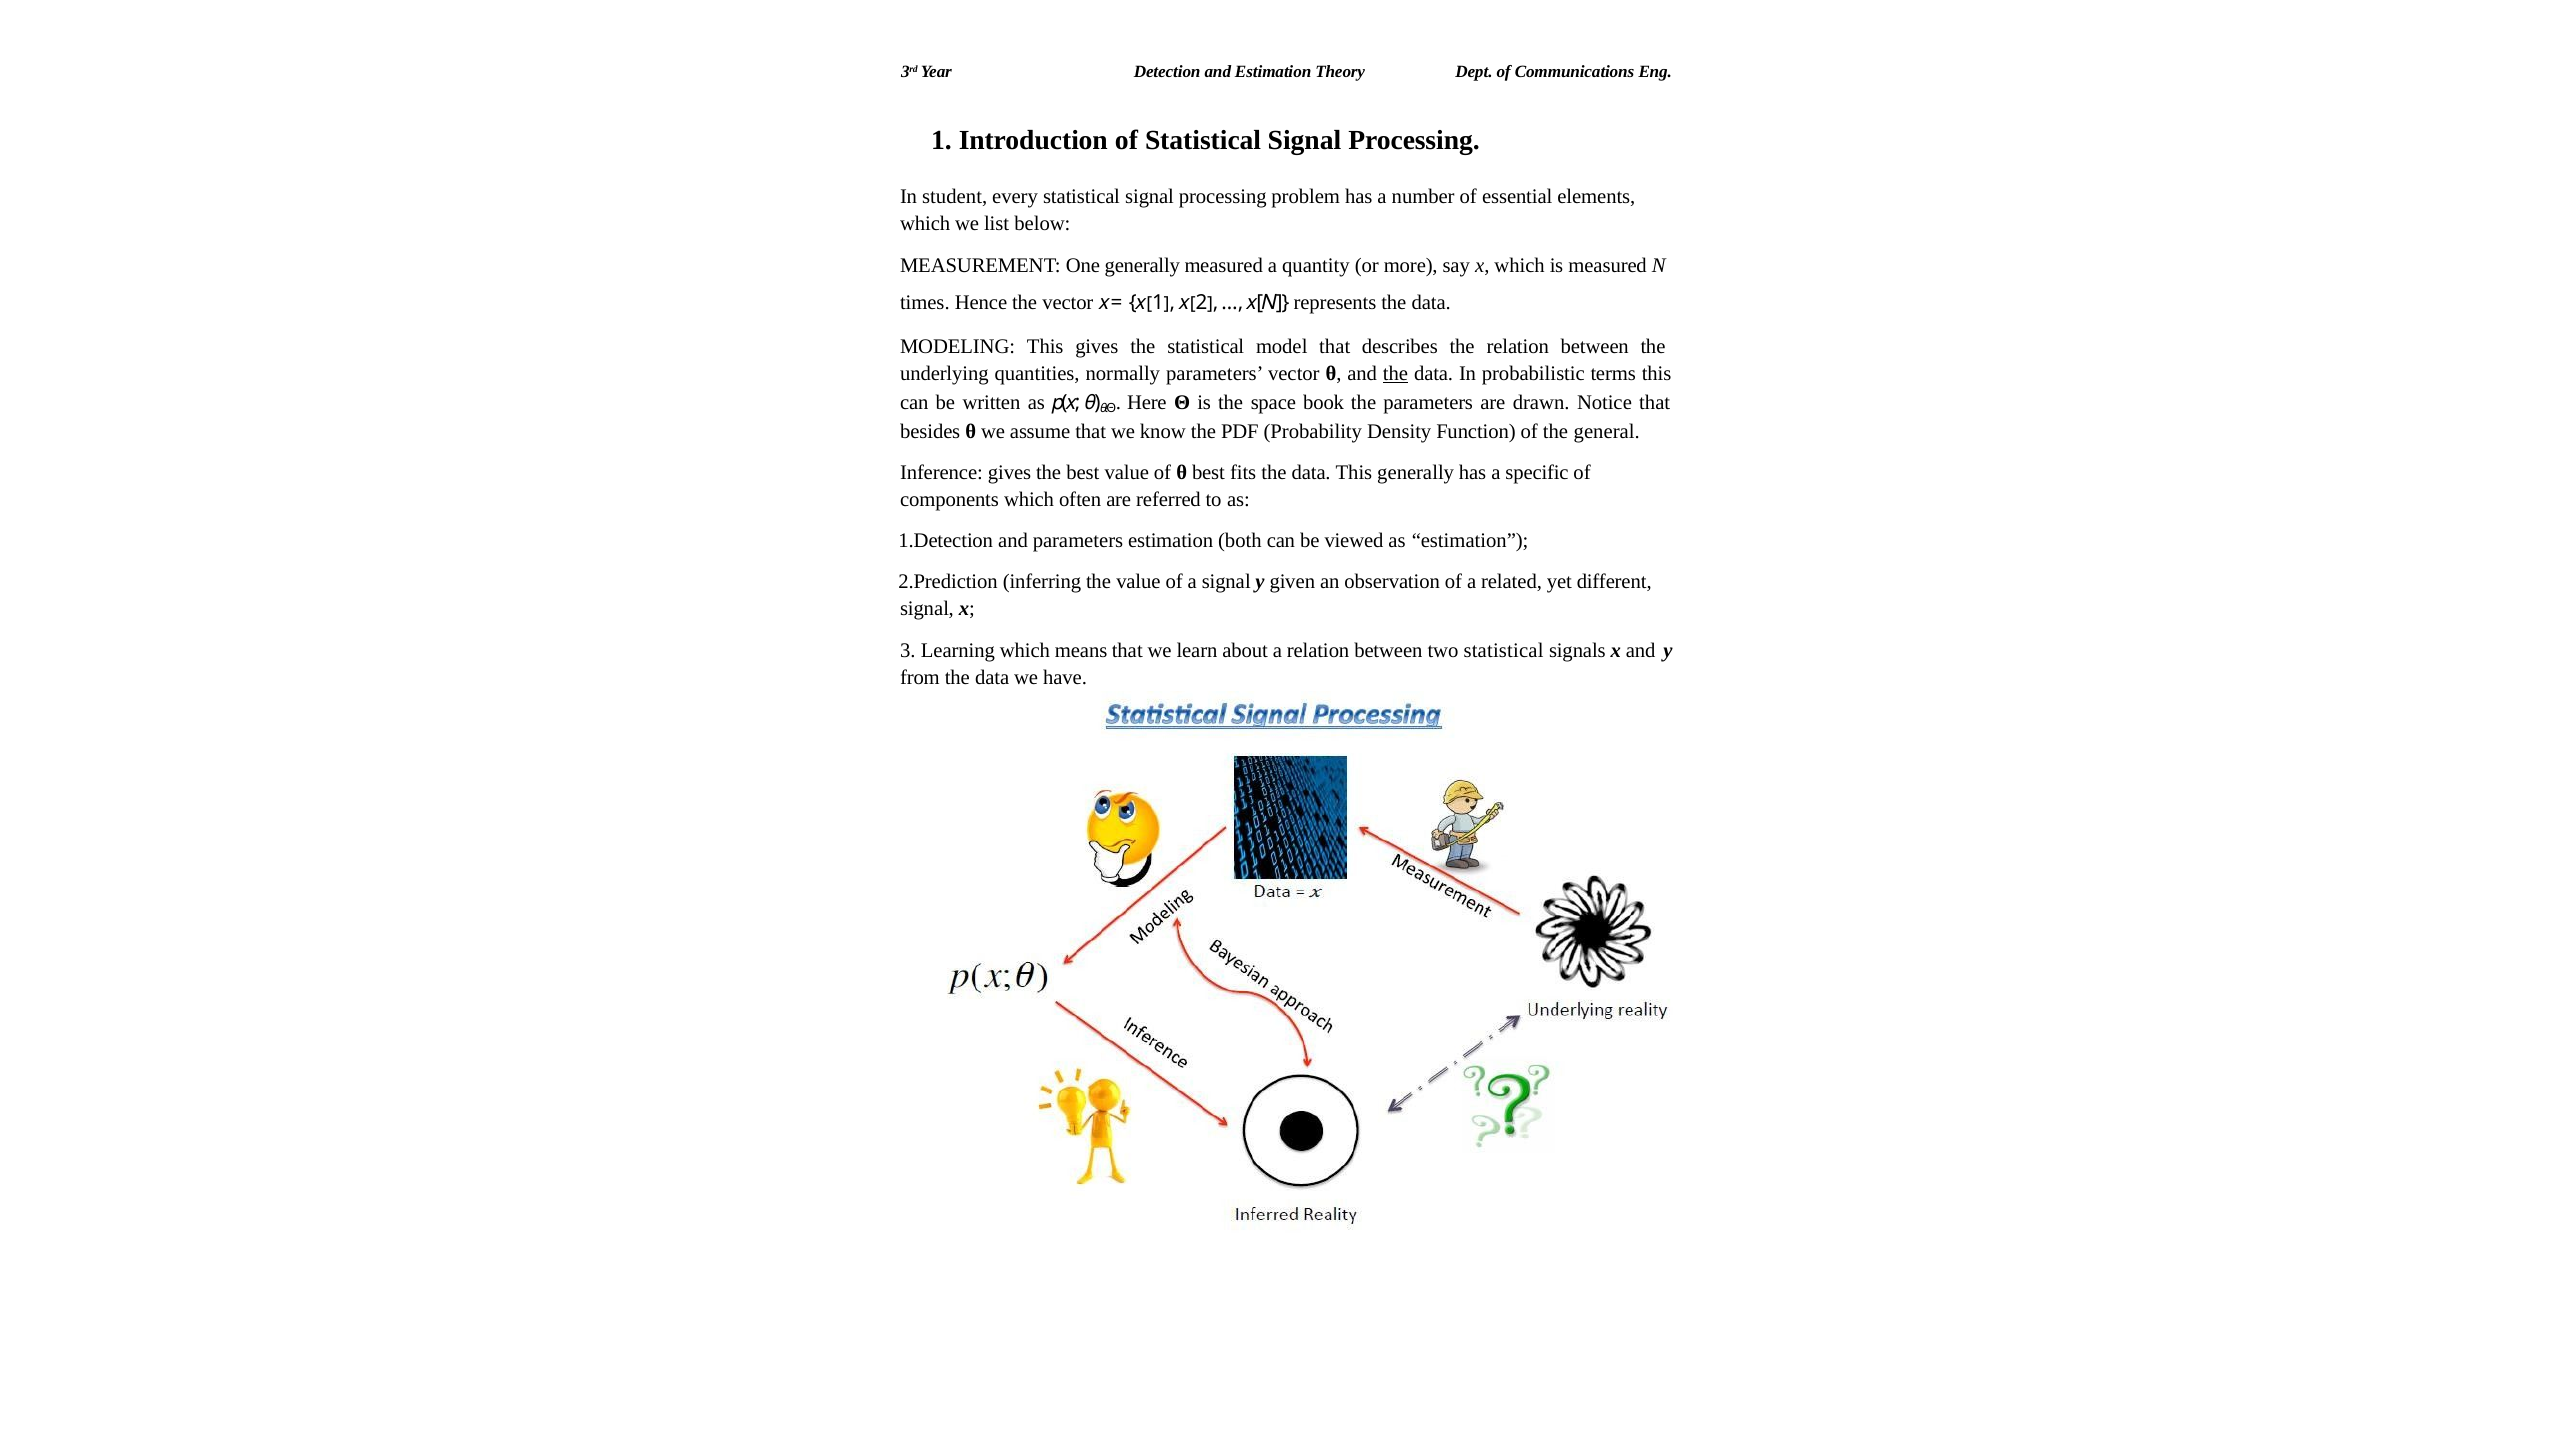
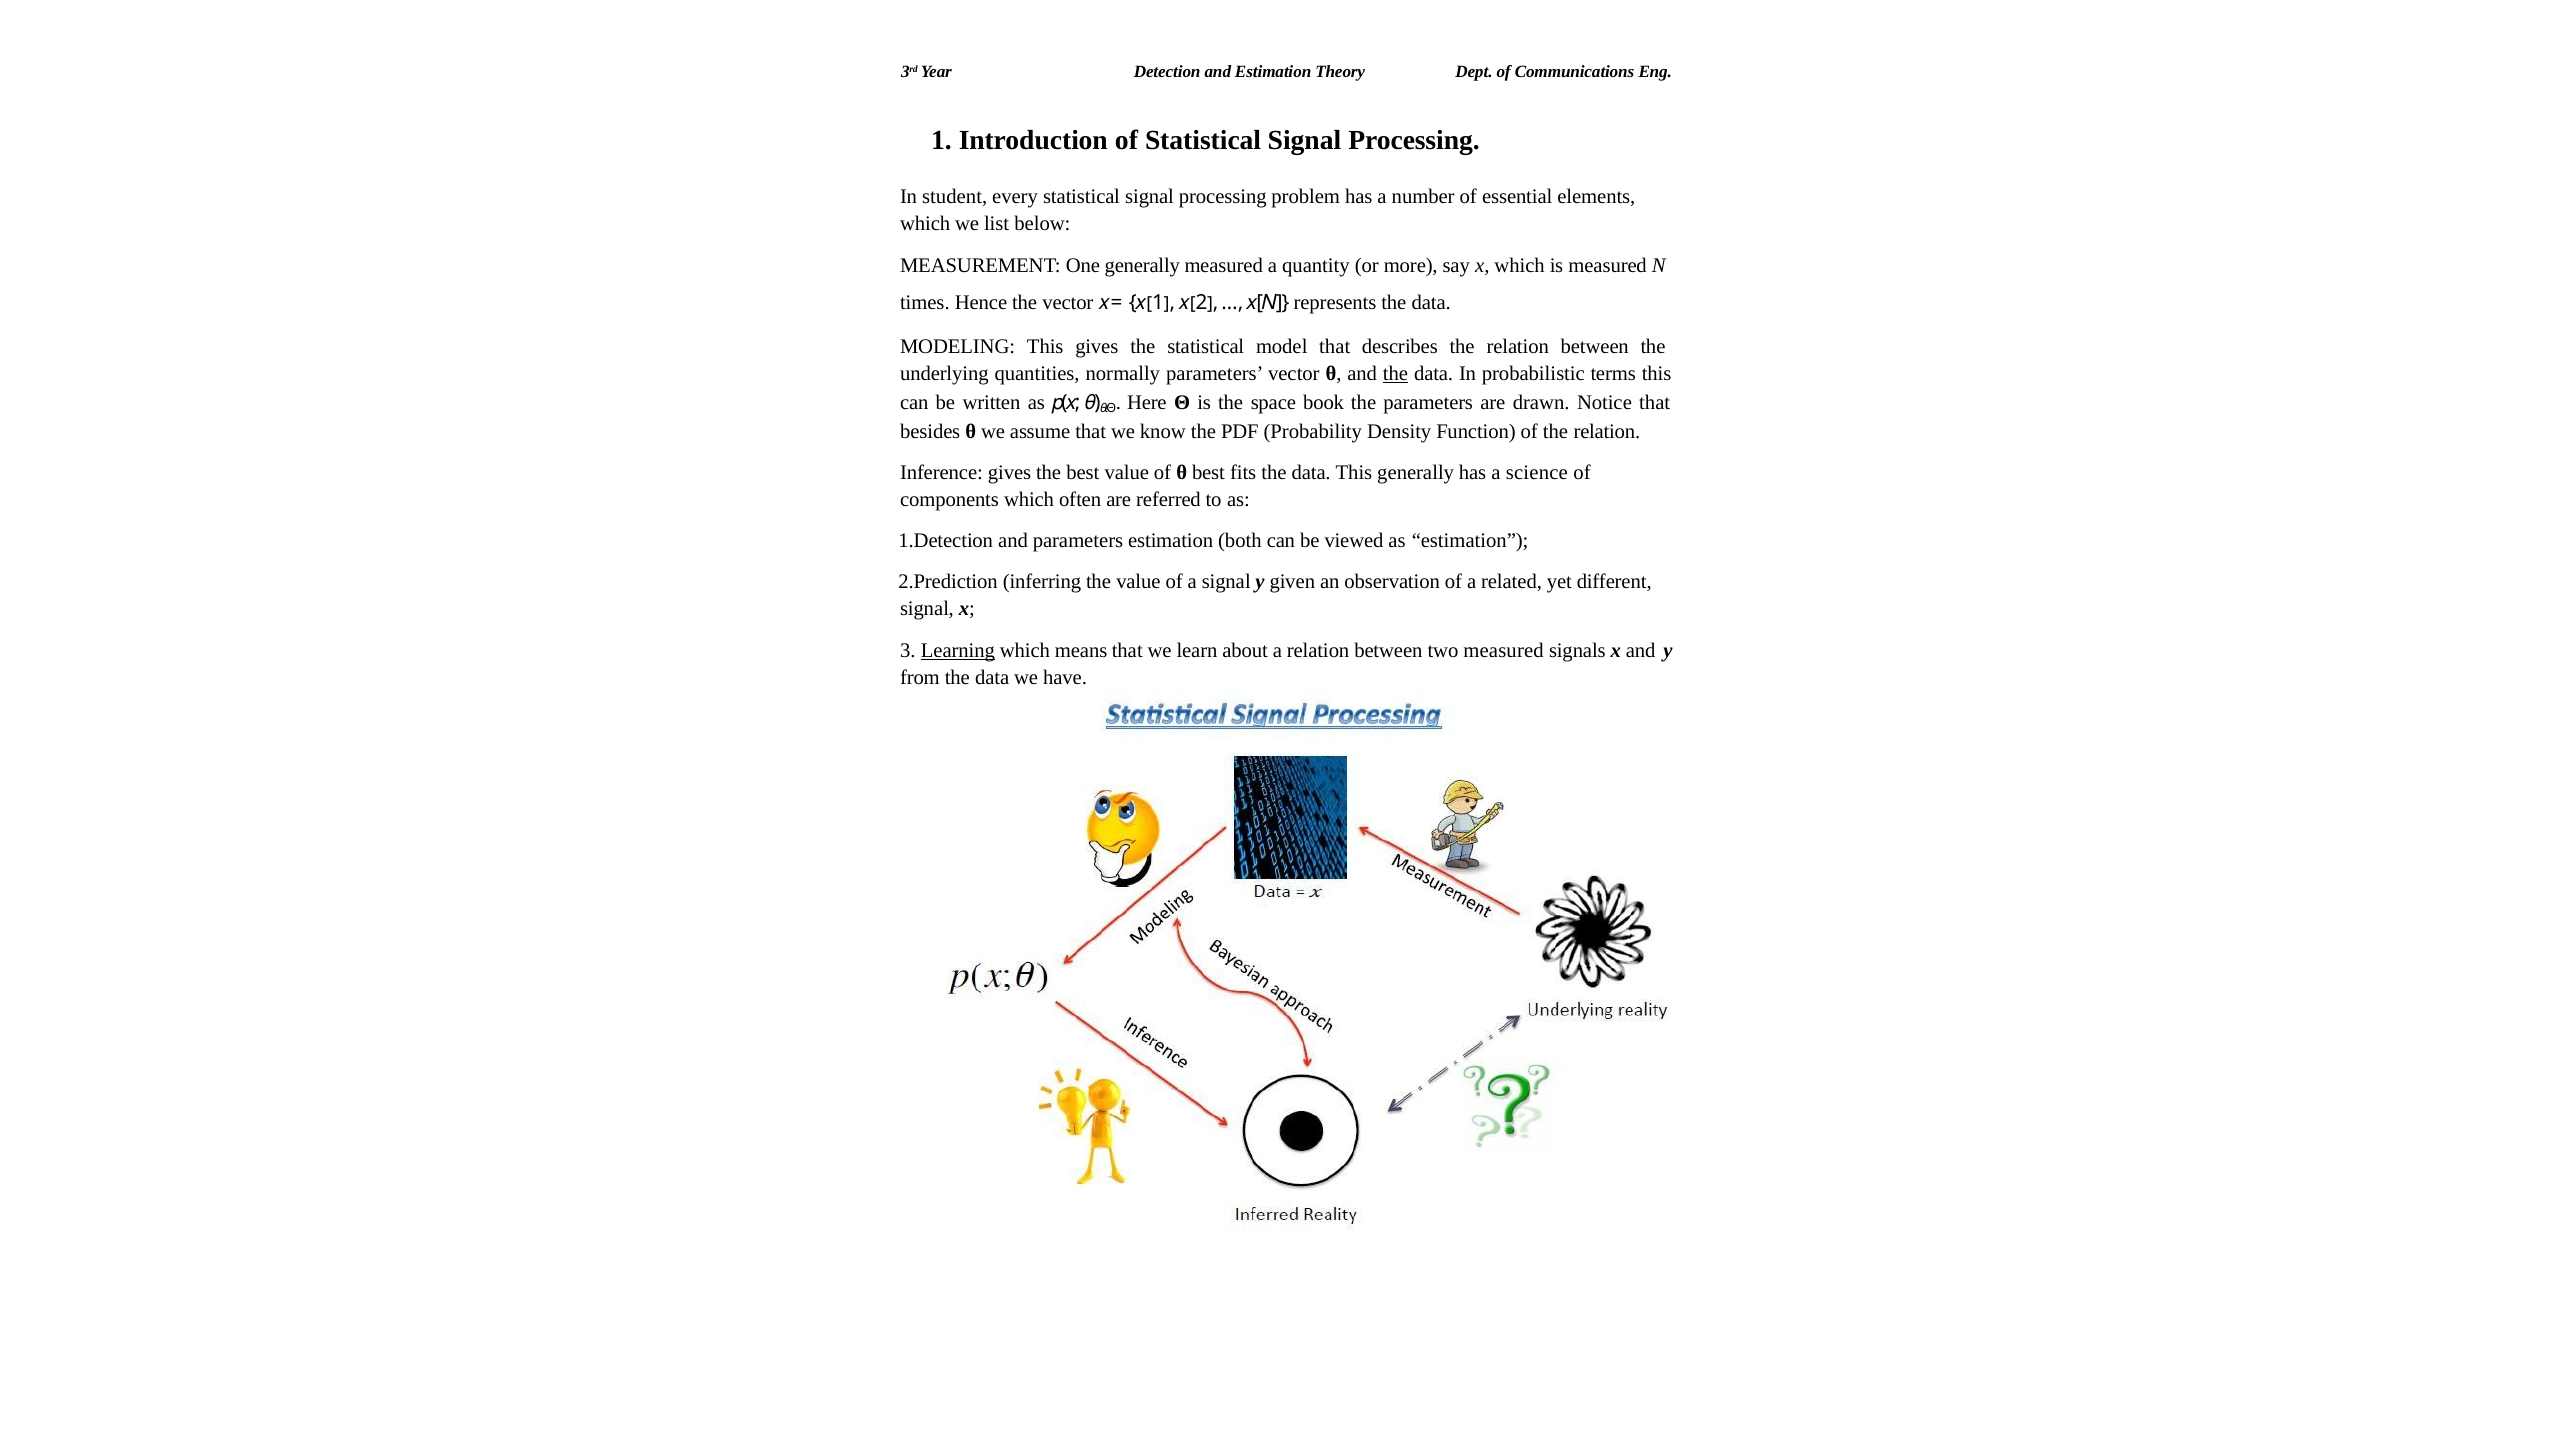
of the general: general -> relation
specific: specific -> science
Learning underline: none -> present
two statistical: statistical -> measured
